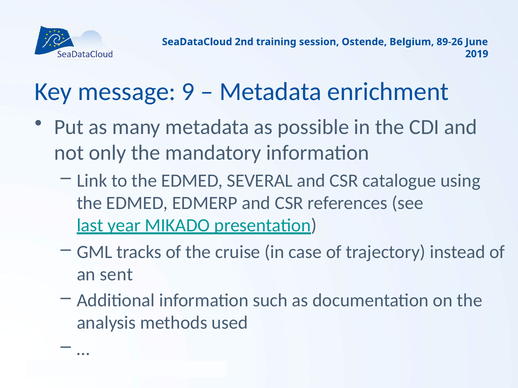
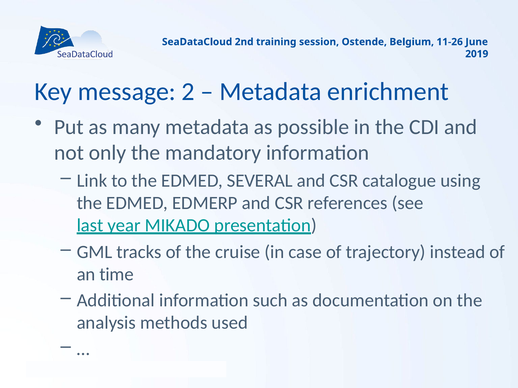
89-26: 89-26 -> 11-26
9: 9 -> 2
sent: sent -> time
